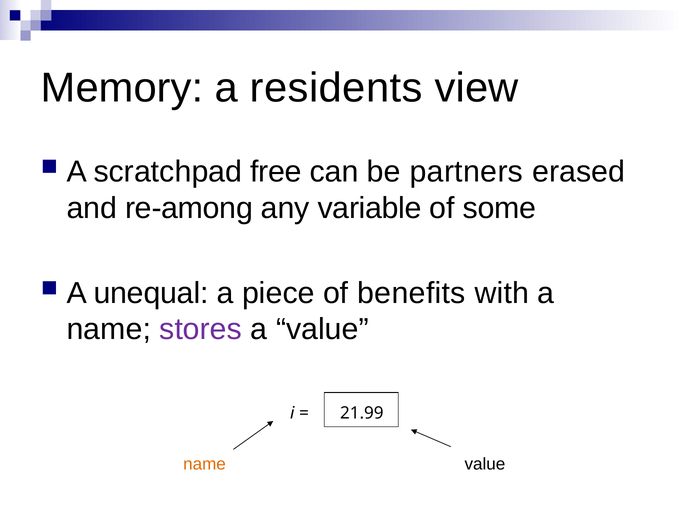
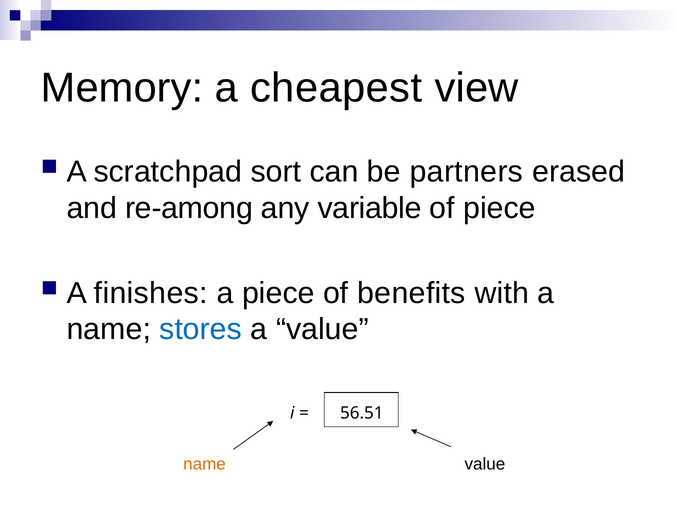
residents: residents -> cheapest
free: free -> sort
of some: some -> piece
unequal: unequal -> finishes
stores colour: purple -> blue
21.99: 21.99 -> 56.51
